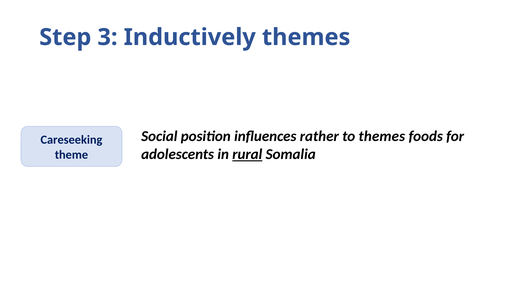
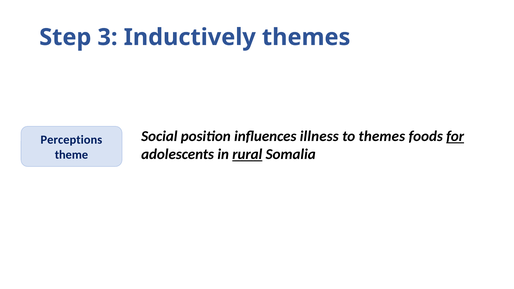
rather: rather -> illness
for underline: none -> present
Careseeking: Careseeking -> Perceptions
